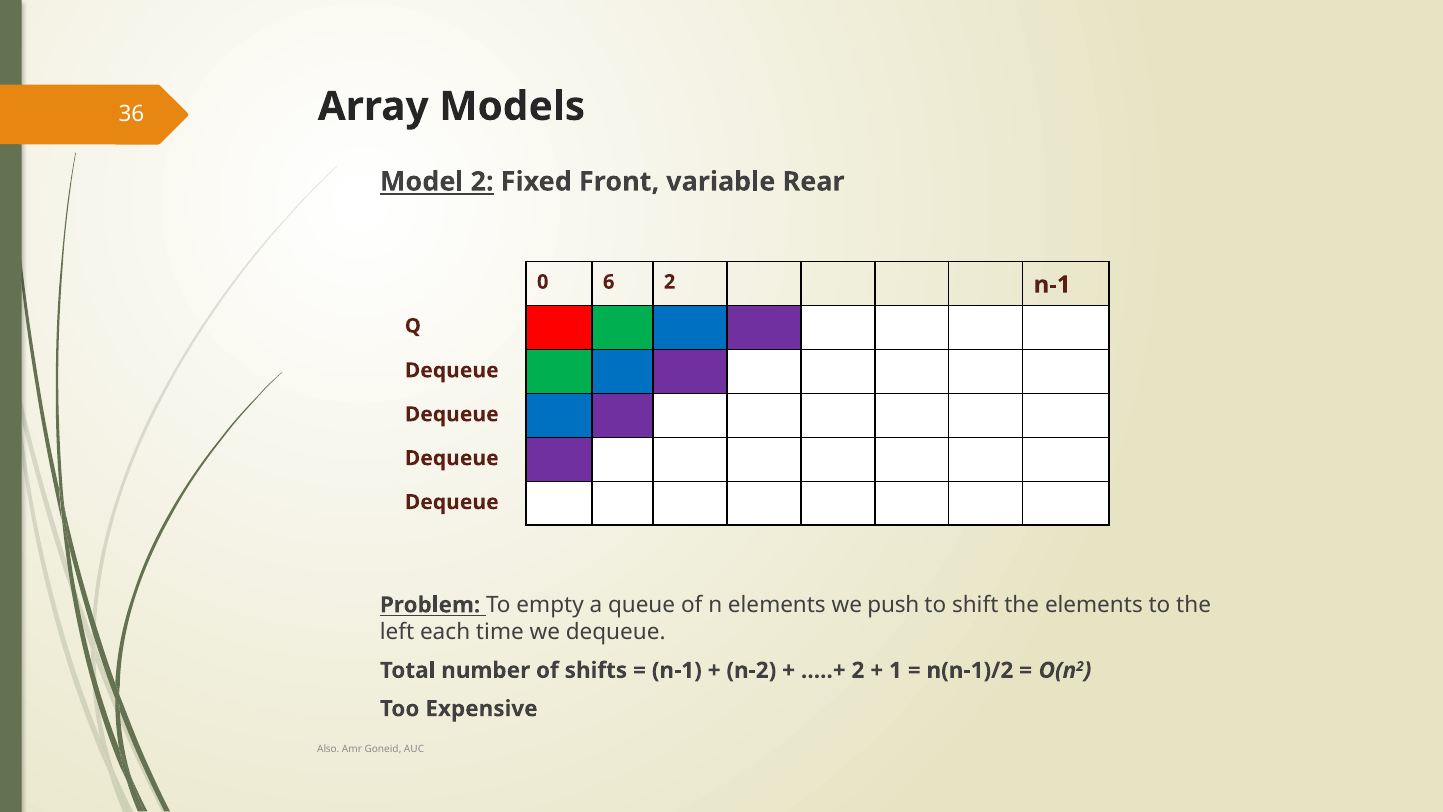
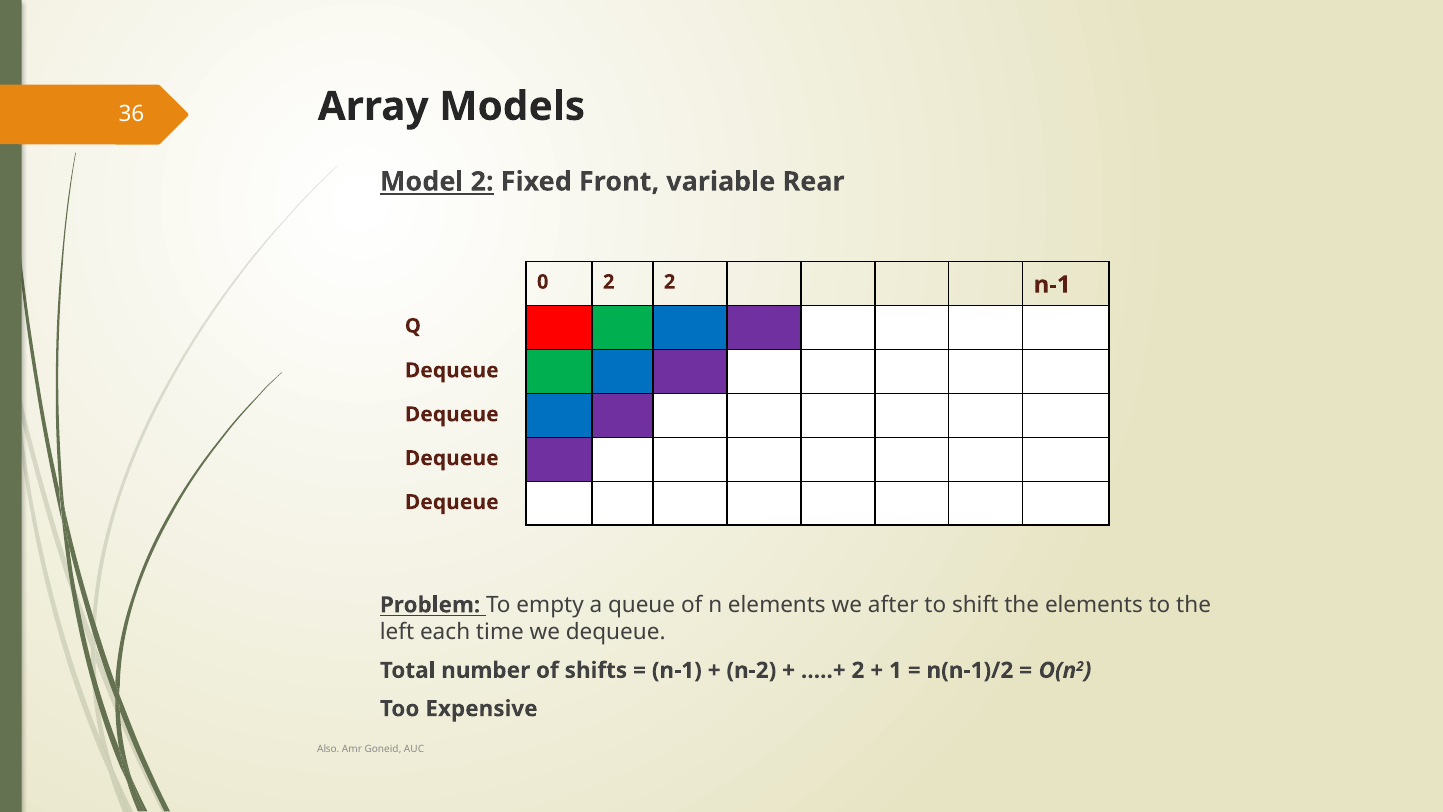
0 6: 6 -> 2
push: push -> after
